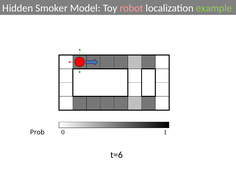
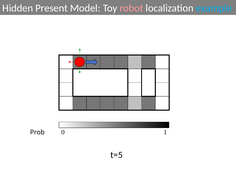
Smoker: Smoker -> Present
example colour: light green -> light blue
t=6: t=6 -> t=5
